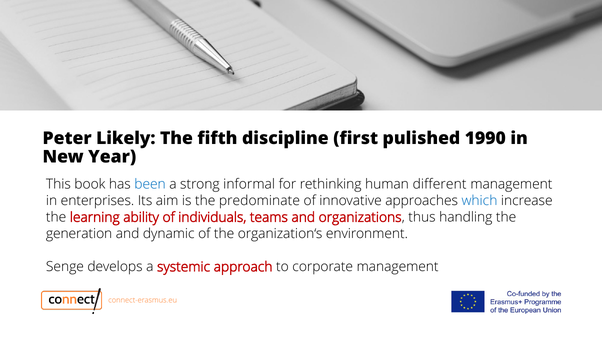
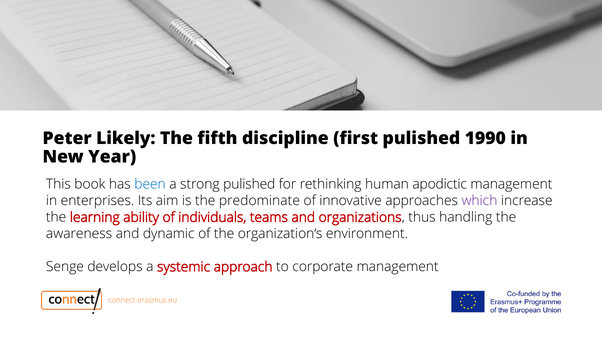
strong informal: informal -> pulished
different: different -> apodictic
which colour: blue -> purple
generation: generation -> awareness
